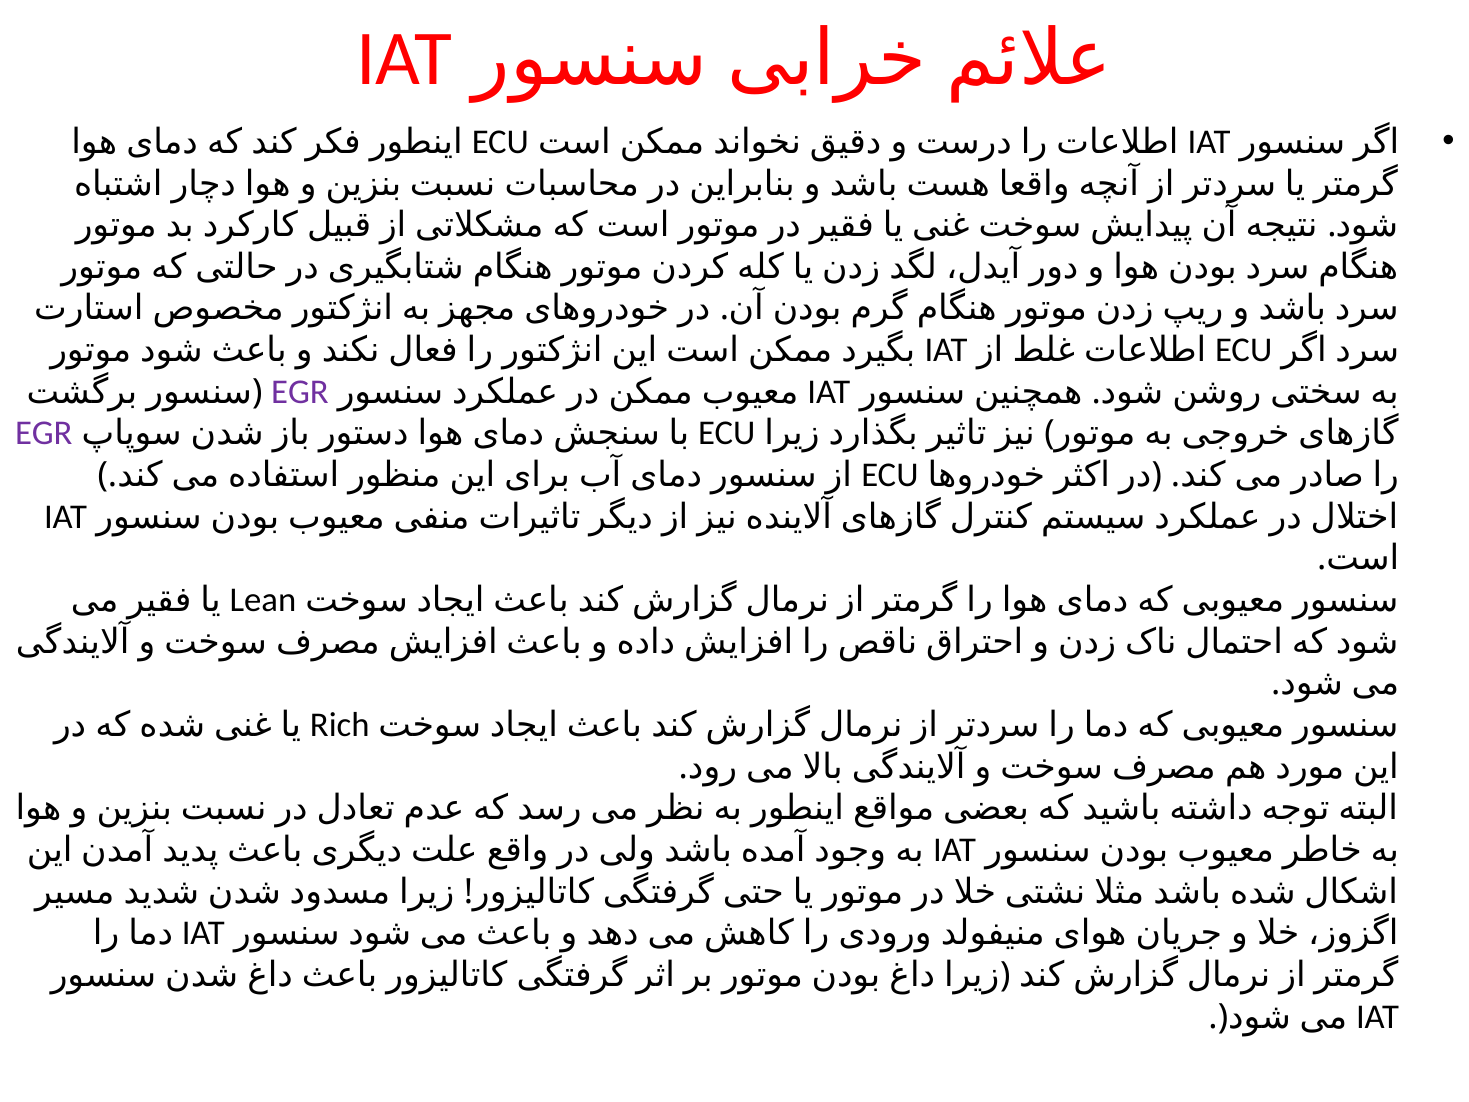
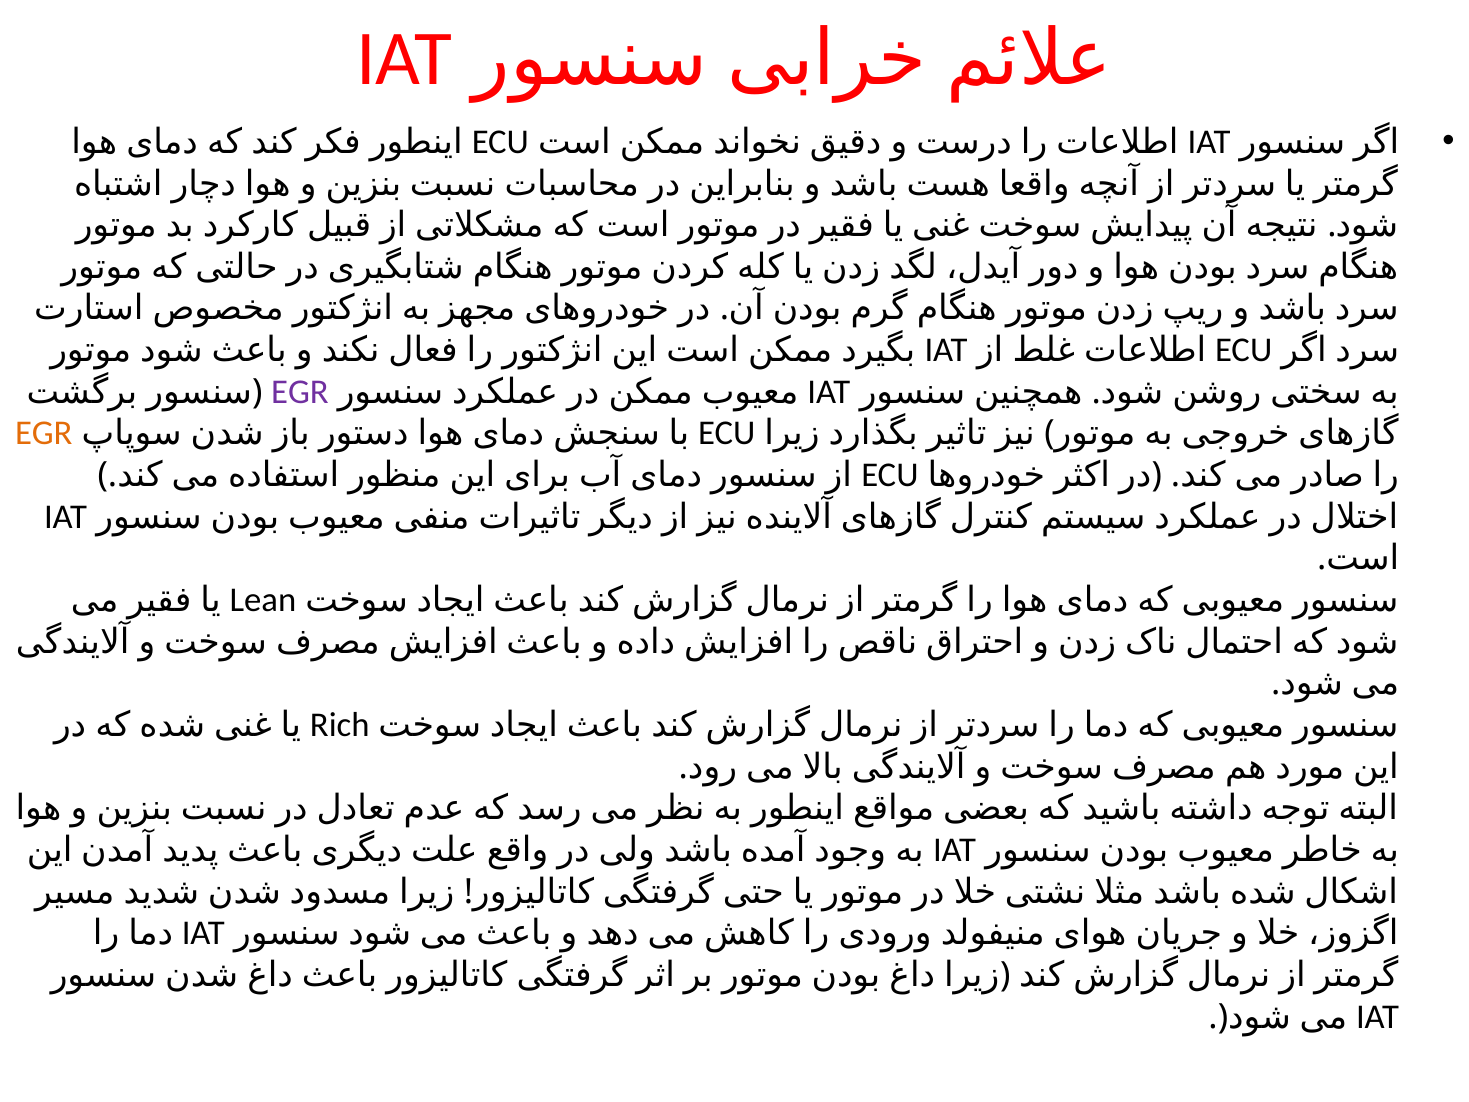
EGR at (44, 433) colour: purple -> orange
